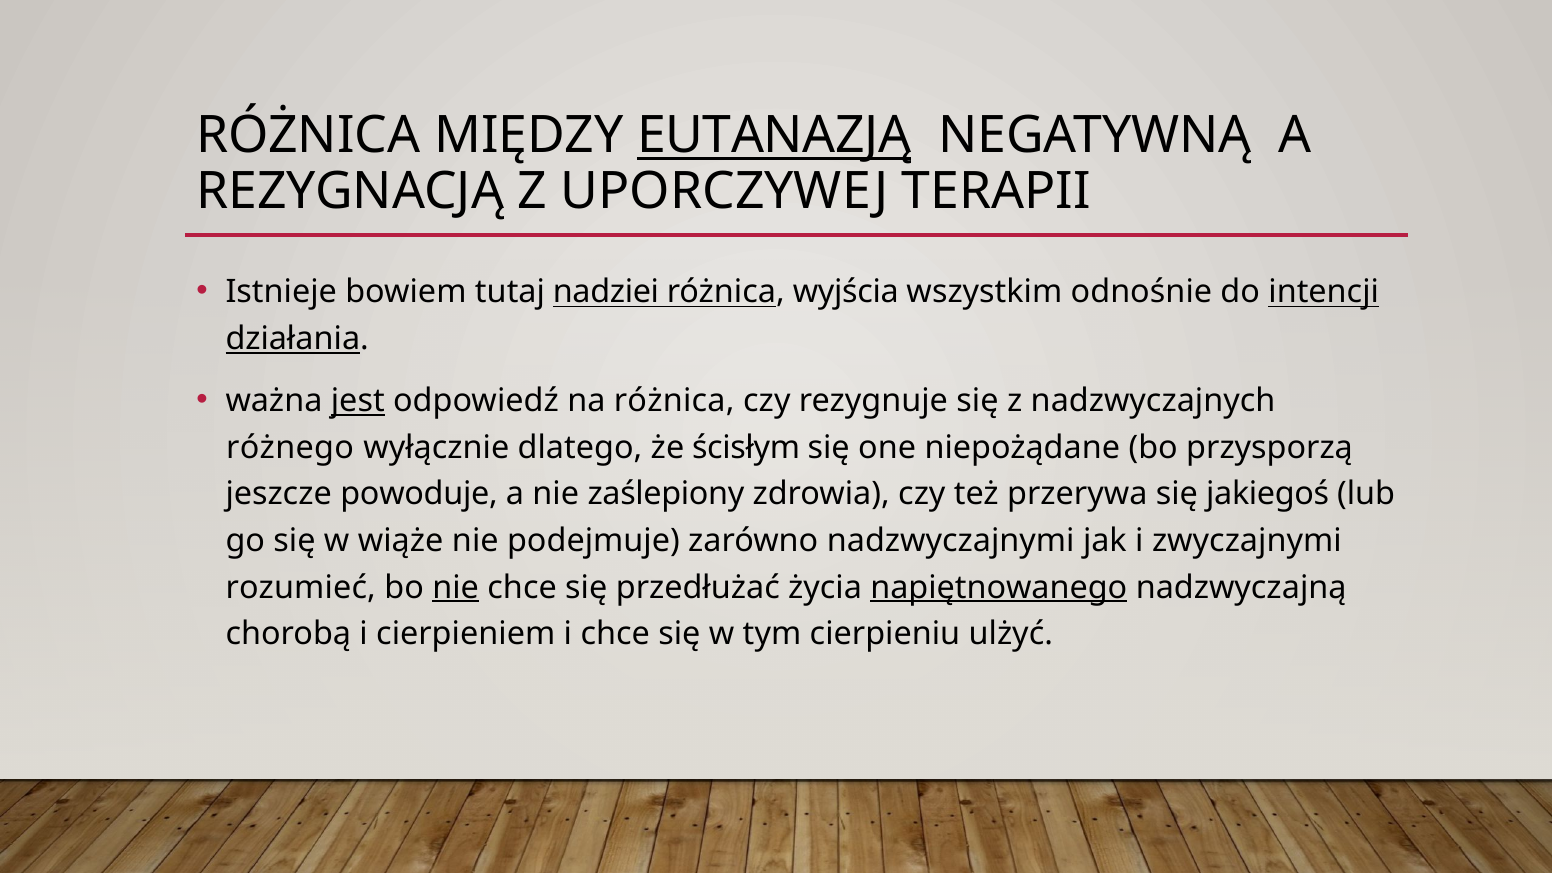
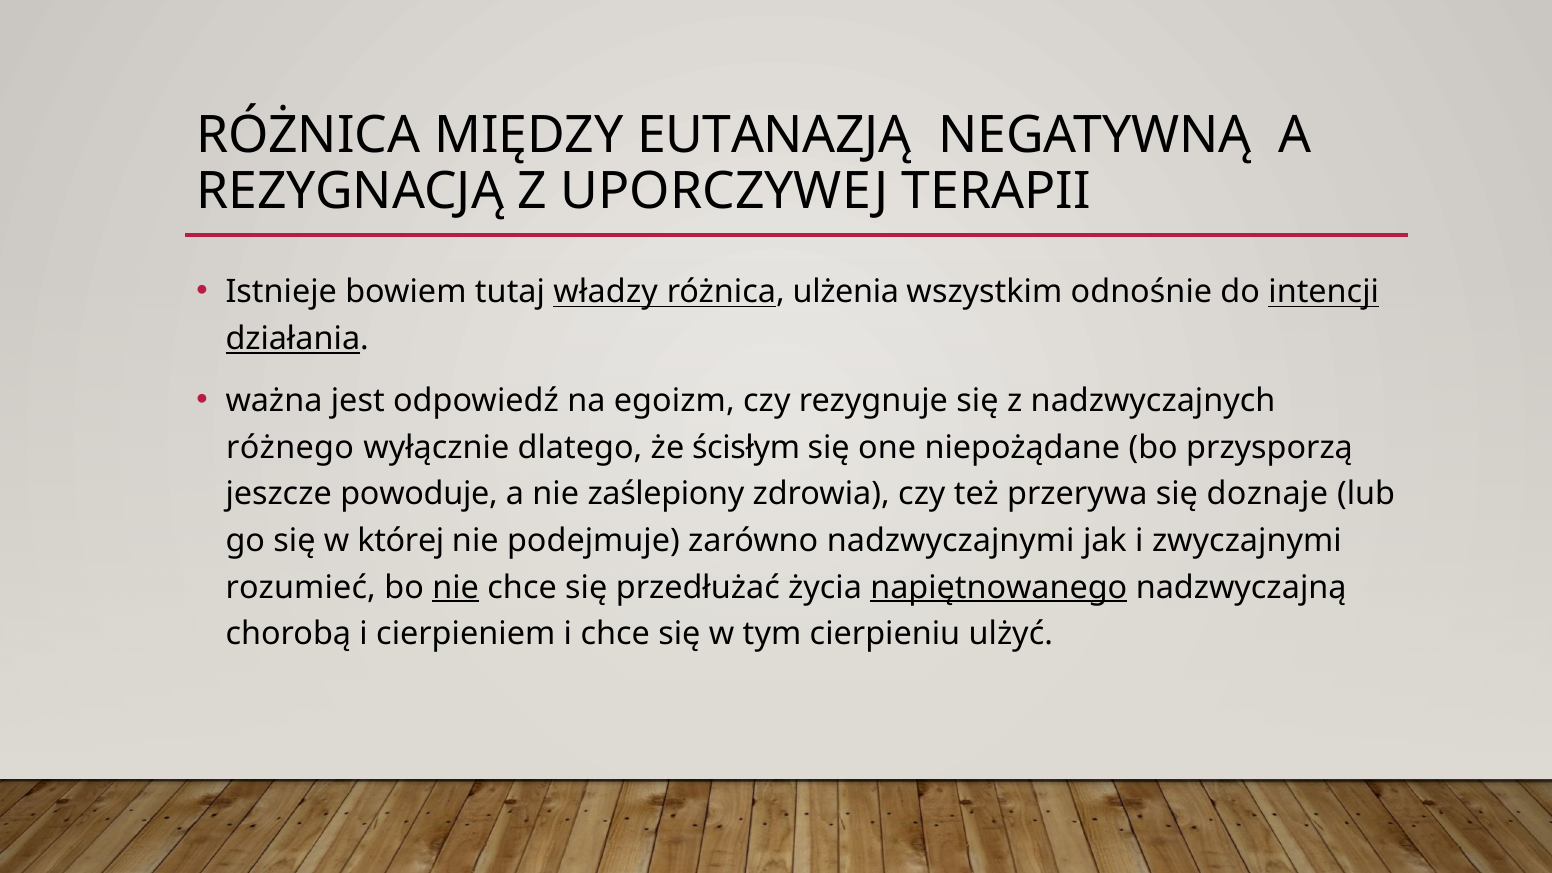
EUTANAZJĄ underline: present -> none
nadziei: nadziei -> władzy
wyjścia: wyjścia -> ulżenia
jest underline: present -> none
na różnica: różnica -> egoizm
jakiegoś: jakiegoś -> doznaje
wiąże: wiąże -> której
